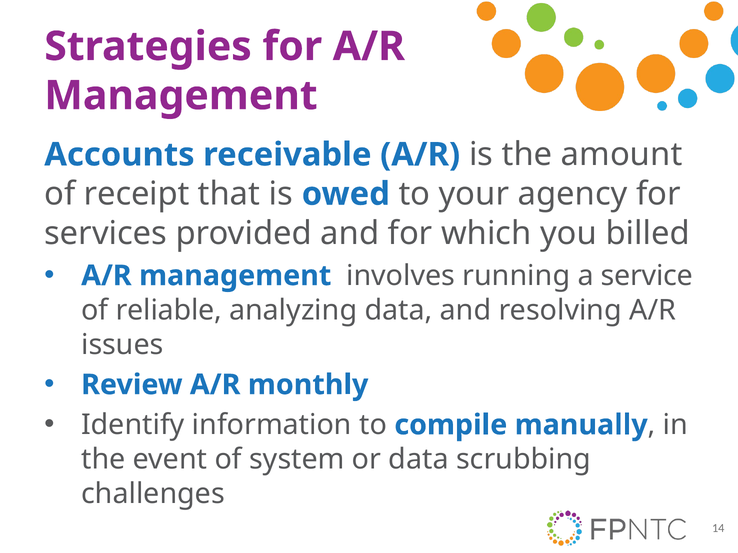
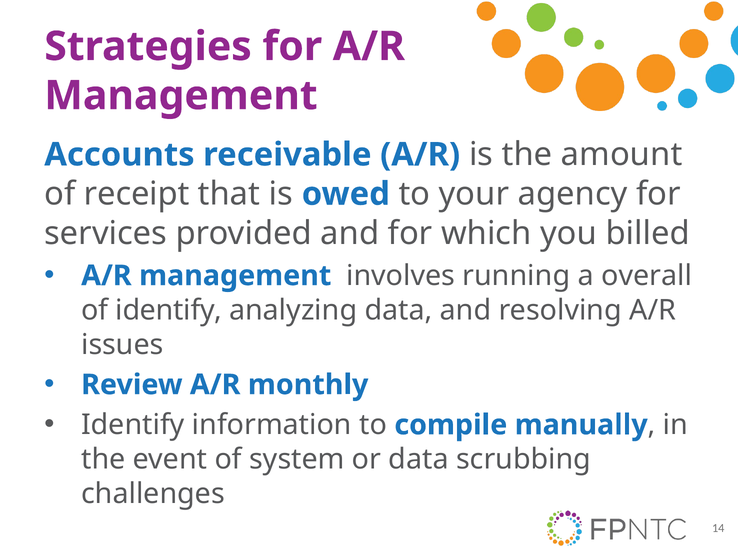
service: service -> overall
of reliable: reliable -> identify
